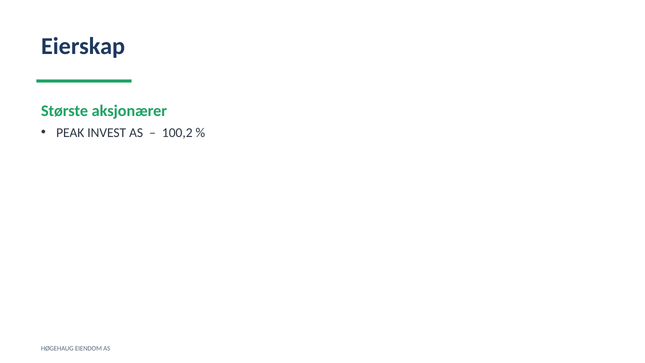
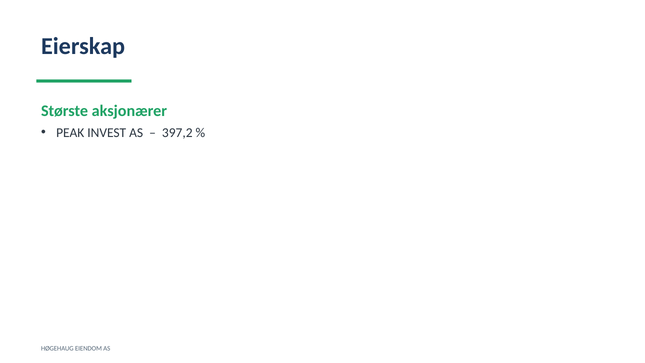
100,2: 100,2 -> 397,2
